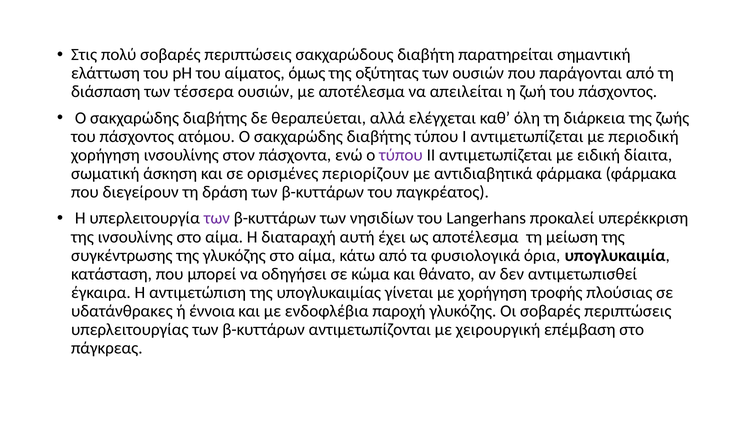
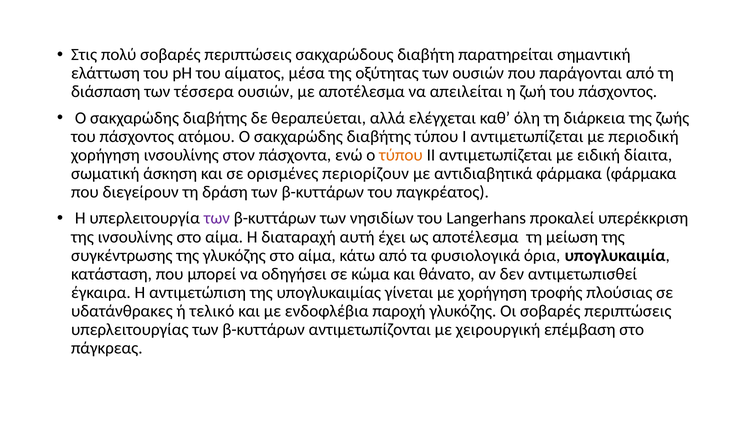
όμως: όμως -> μέσα
τύπου at (401, 155) colour: purple -> orange
έννοια: έννοια -> τελικό
